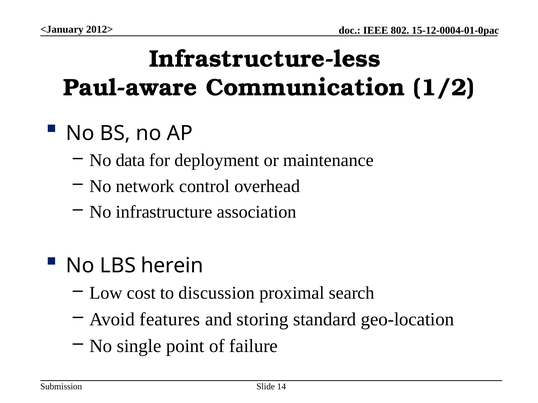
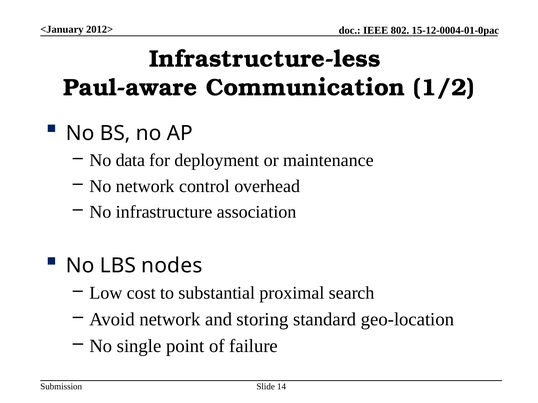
herein: herein -> nodes
discussion: discussion -> substantial
Avoid features: features -> network
